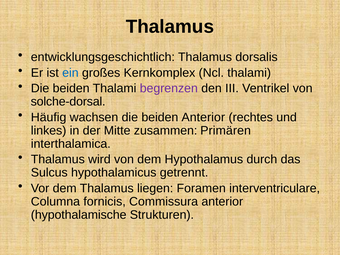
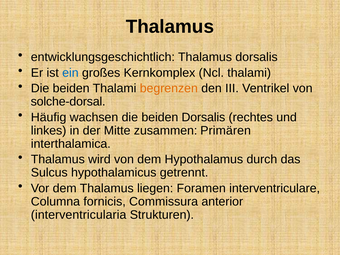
begrenzen colour: purple -> orange
beiden Anterior: Anterior -> Dorsalis
hypothalamische: hypothalamische -> interventricularia
